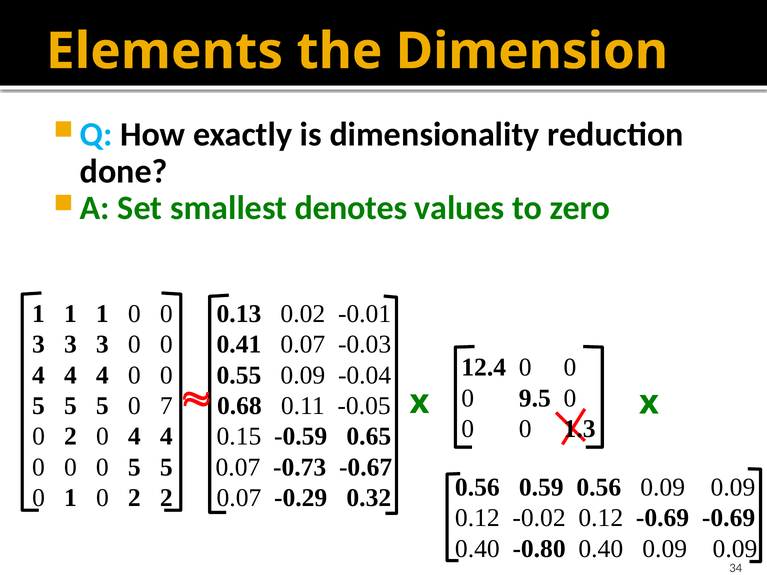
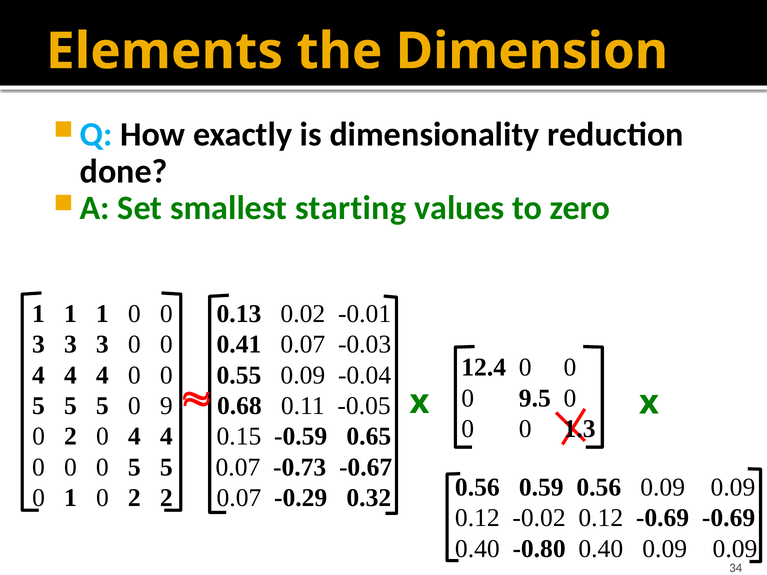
denotes: denotes -> starting
7: 7 -> 9
